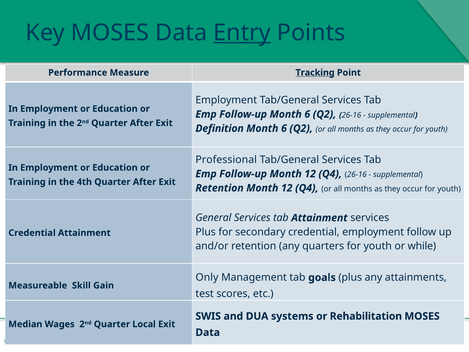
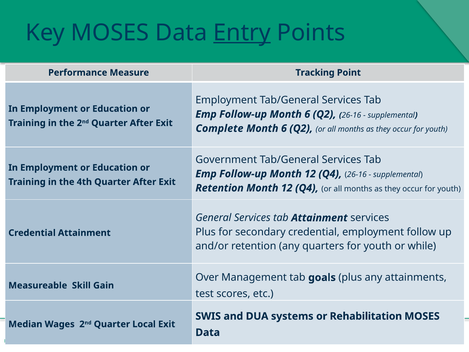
Tracking underline: present -> none
Definition: Definition -> Complete
Professional: Professional -> Government
Only: Only -> Over
